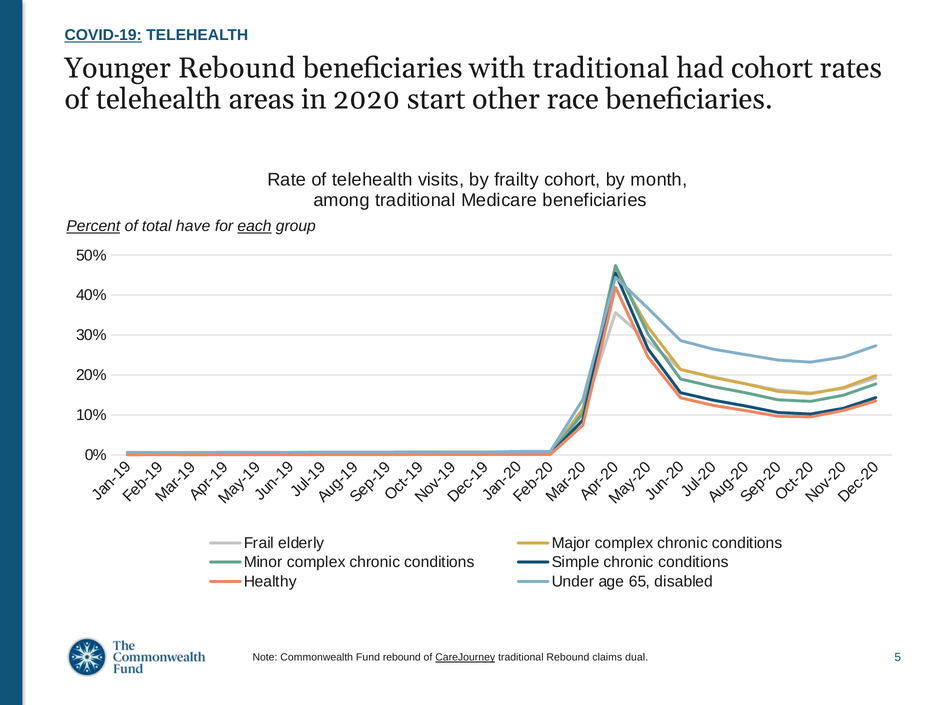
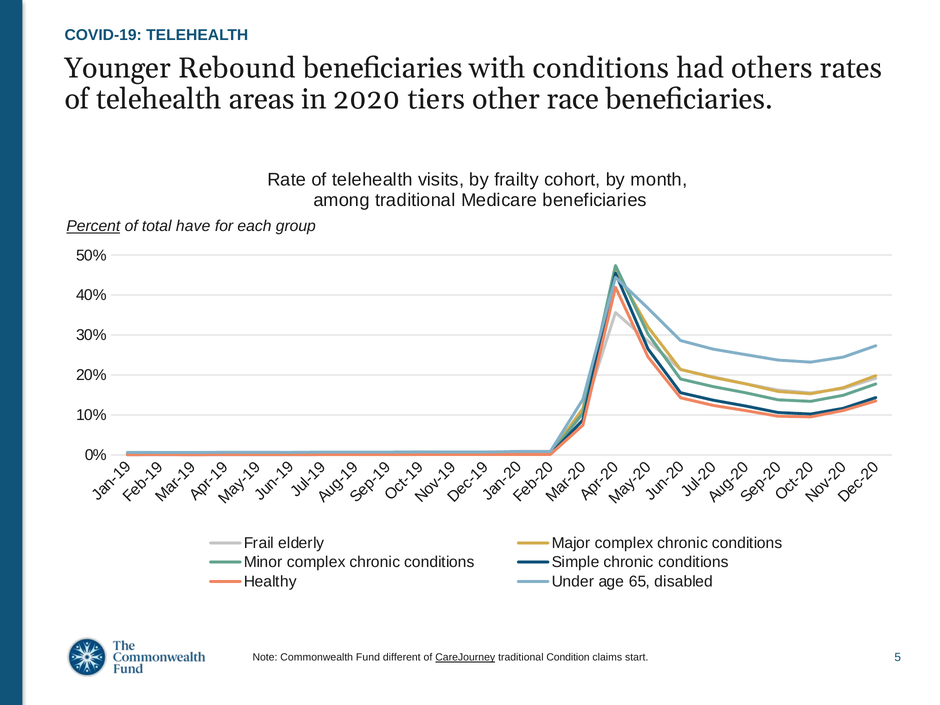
COVID-19 underline: present -> none
with traditional: traditional -> conditions
had cohort: cohort -> others
start: start -> tiers
each underline: present -> none
Fund rebound: rebound -> different
traditional Rebound: Rebound -> Condition
dual: dual -> start
